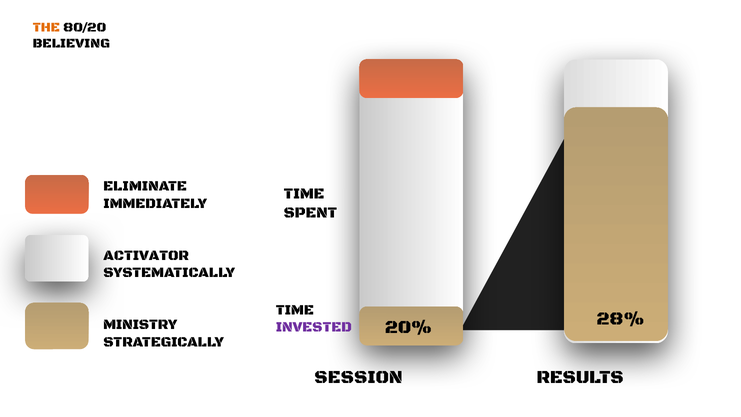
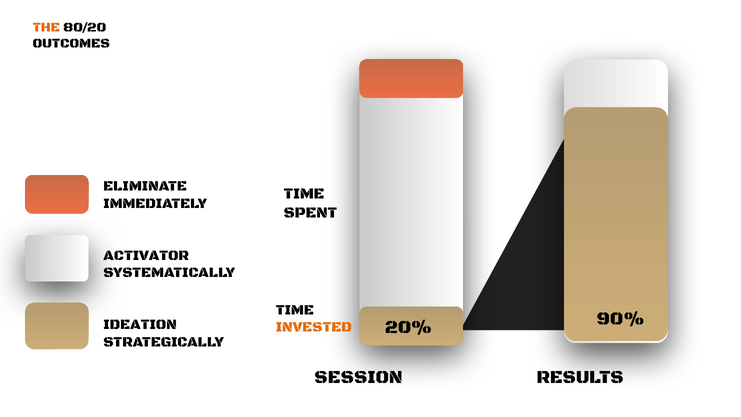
BELIEVING: BELIEVING -> OUTCOMES
28%: 28% -> 90%
MINISTRY: MINISTRY -> IDEATION
INVESTED colour: purple -> orange
